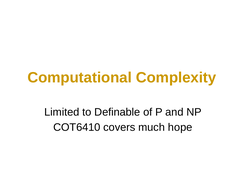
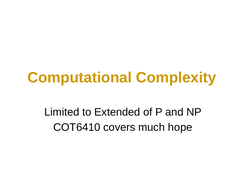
Definable: Definable -> Extended
